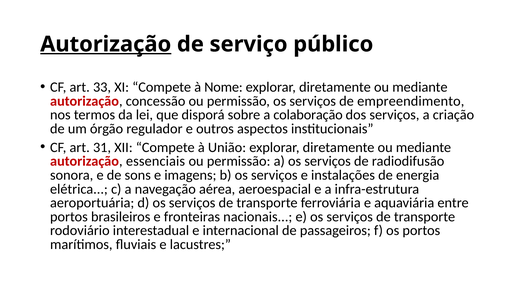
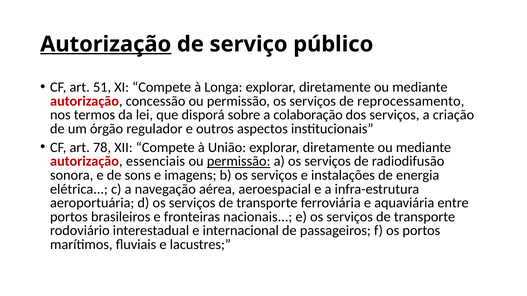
33: 33 -> 51
Nome: Nome -> Longa
empreendimento: empreendimento -> reprocessamento
31: 31 -> 78
permissão at (239, 162) underline: none -> present
